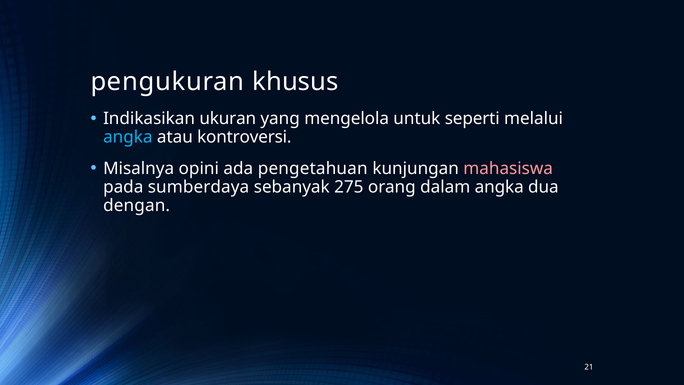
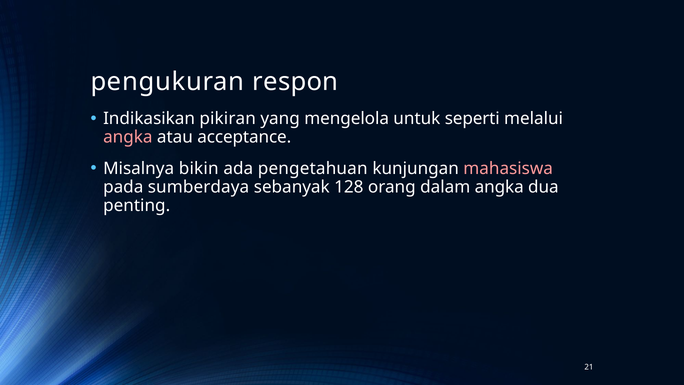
khusus: khusus -> respon
ukuran: ukuran -> pikiran
angka at (128, 137) colour: light blue -> pink
kontroversi: kontroversi -> acceptance
opini: opini -> bikin
275: 275 -> 128
dengan: dengan -> penting
